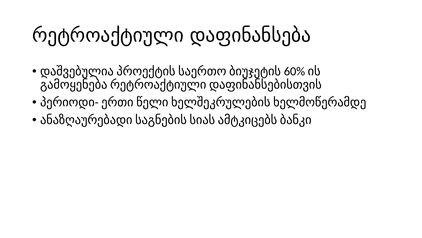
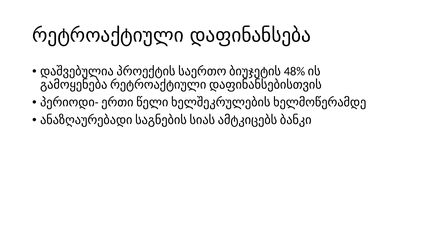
60%: 60% -> 48%
